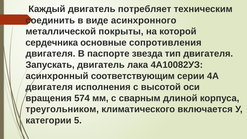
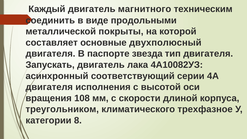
потребляет: потребляет -> магнитного
асинхронного: асинхронного -> продольными
сердечника: сердечника -> составляет
сопротивления: сопротивления -> двухполюсный
соответствующим: соответствующим -> соответствующий
574: 574 -> 108
сварным: сварным -> скорости
включается: включается -> трехфазное
5: 5 -> 8
